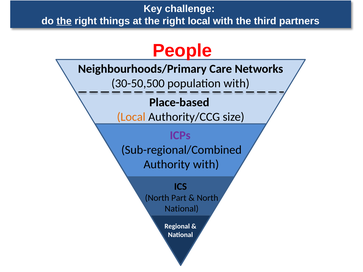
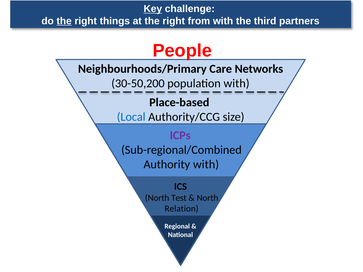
Key underline: none -> present
right local: local -> from
30-50,500: 30-50,500 -> 30-50,200
Local at (131, 117) colour: orange -> blue
Part: Part -> Test
National at (182, 209): National -> Relation
